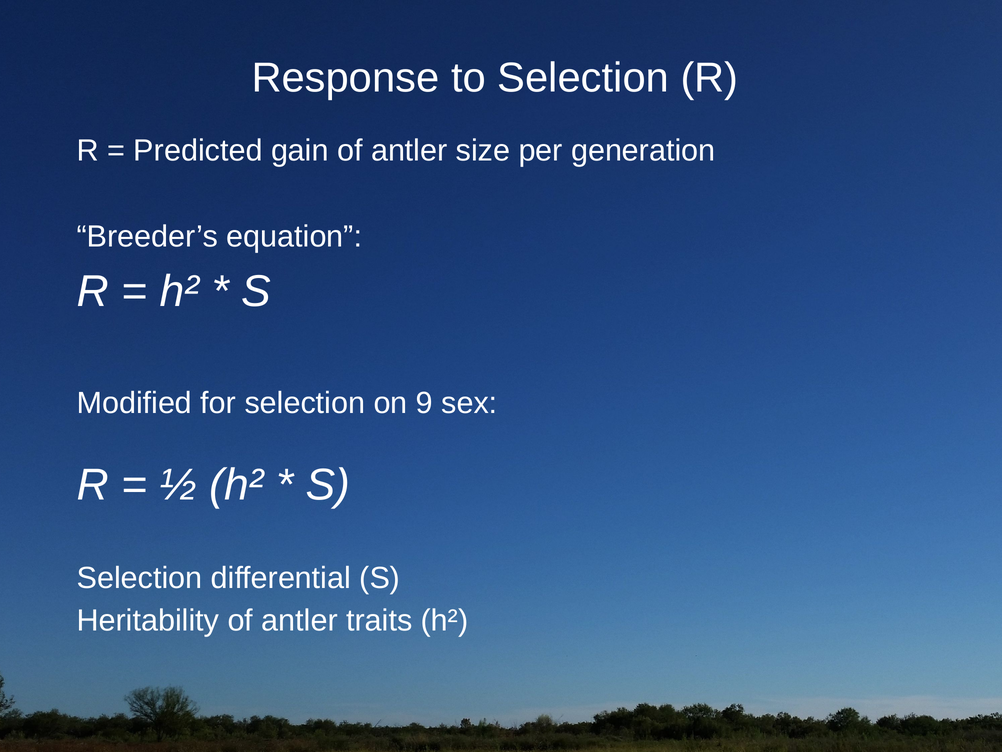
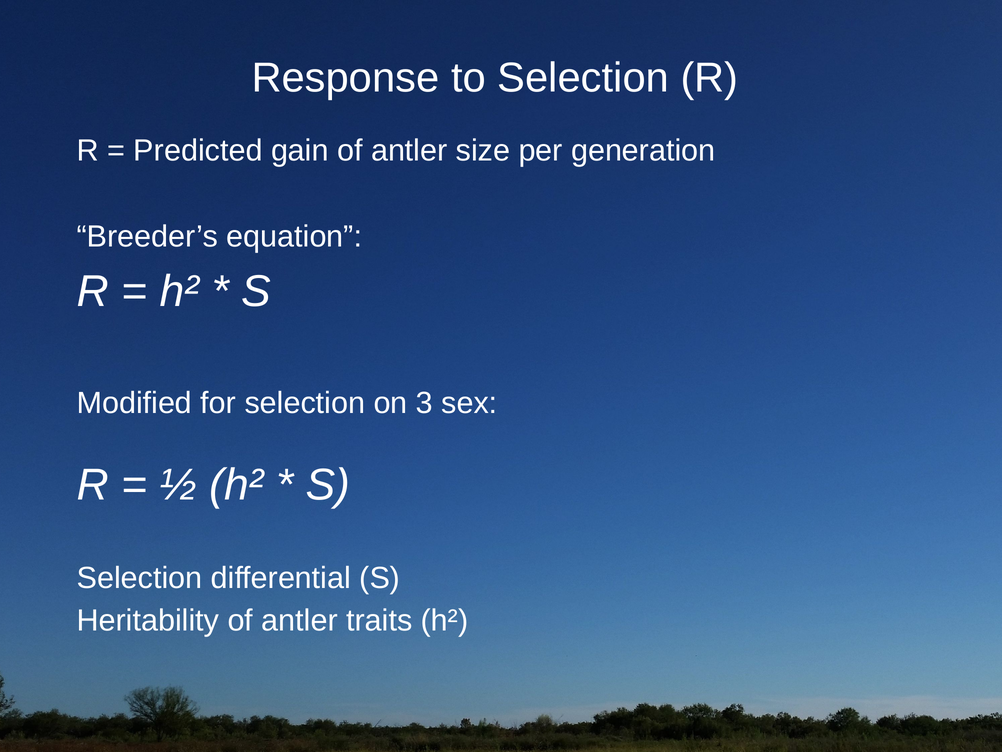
9: 9 -> 3
